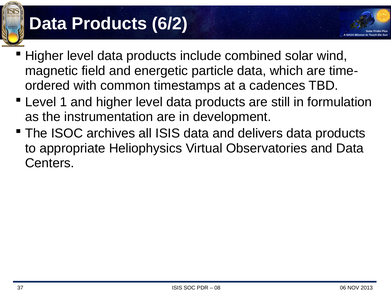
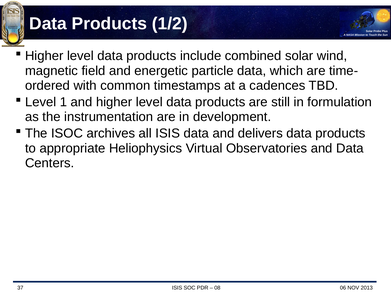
6/2: 6/2 -> 1/2
